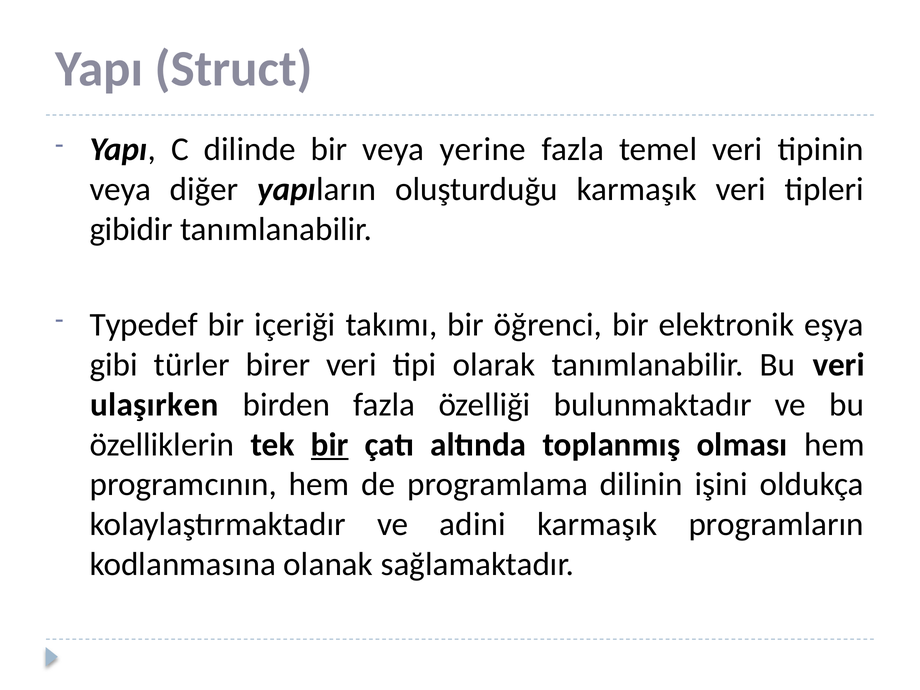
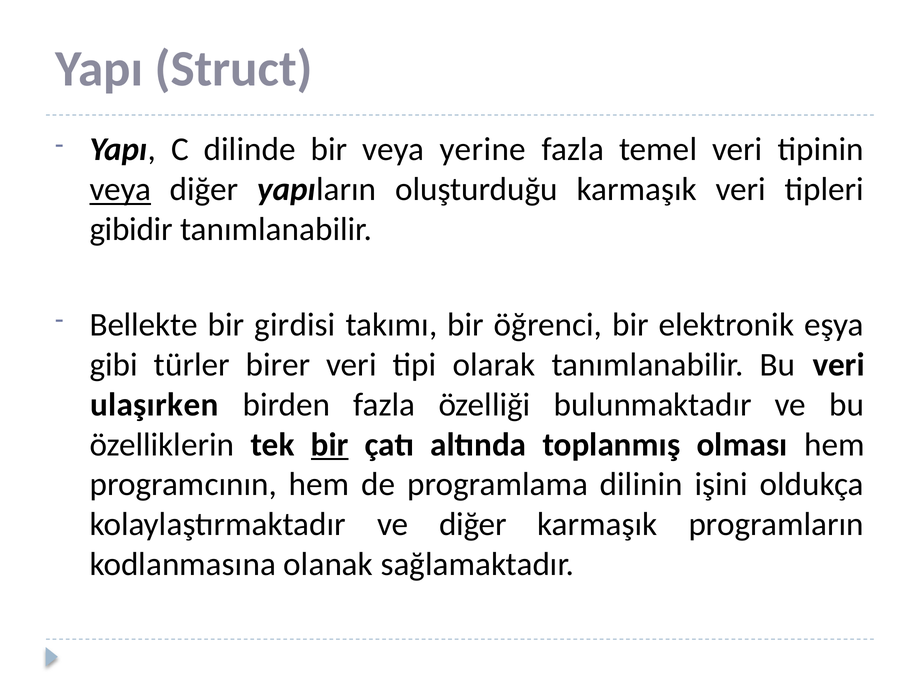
veya at (120, 189) underline: none -> present
Typedef: Typedef -> Bellekte
içeriği: içeriği -> girdisi
ve adini: adini -> diğer
